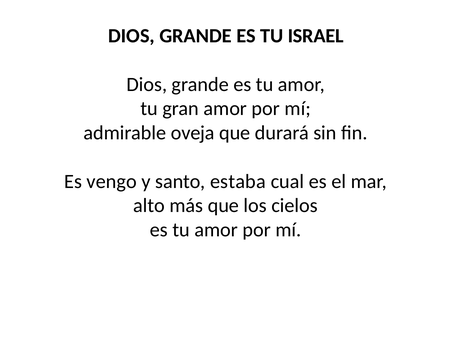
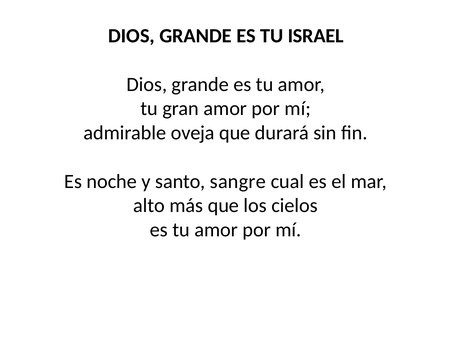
vengo: vengo -> noche
estaba: estaba -> sangre
